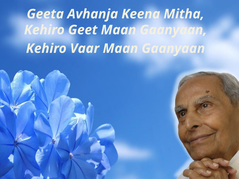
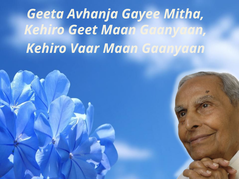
Keena: Keena -> Gayee
